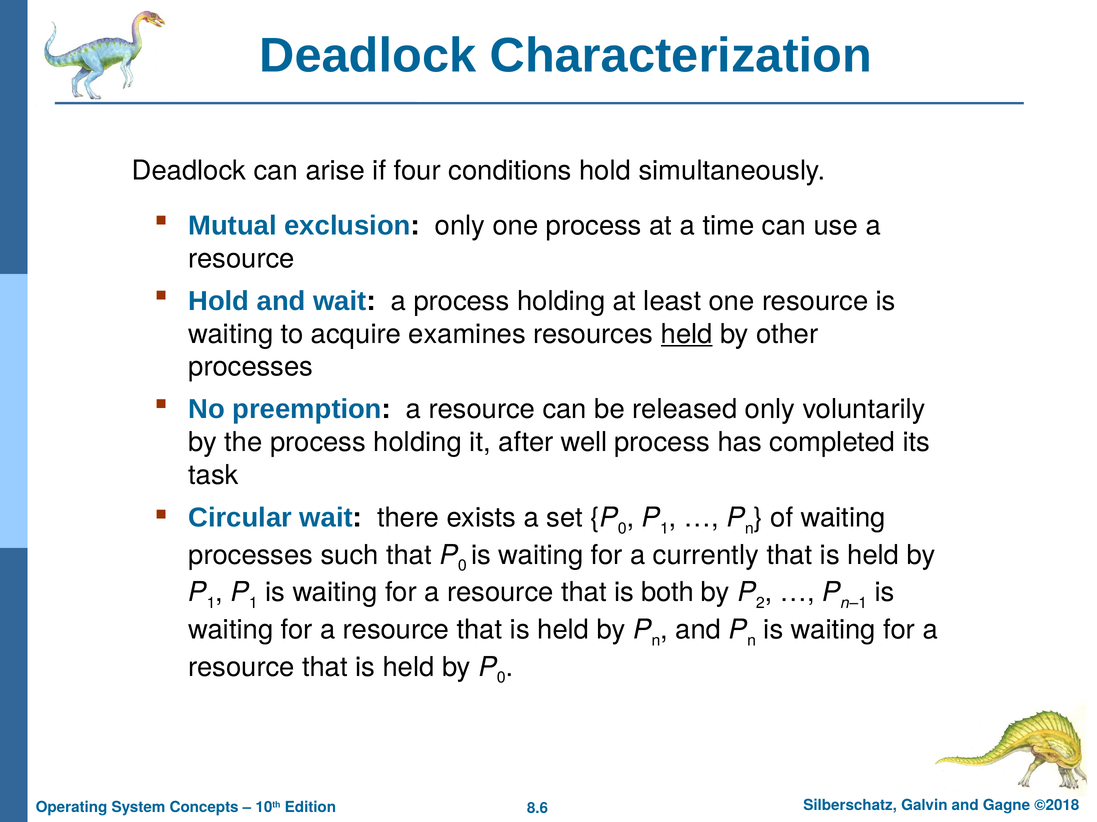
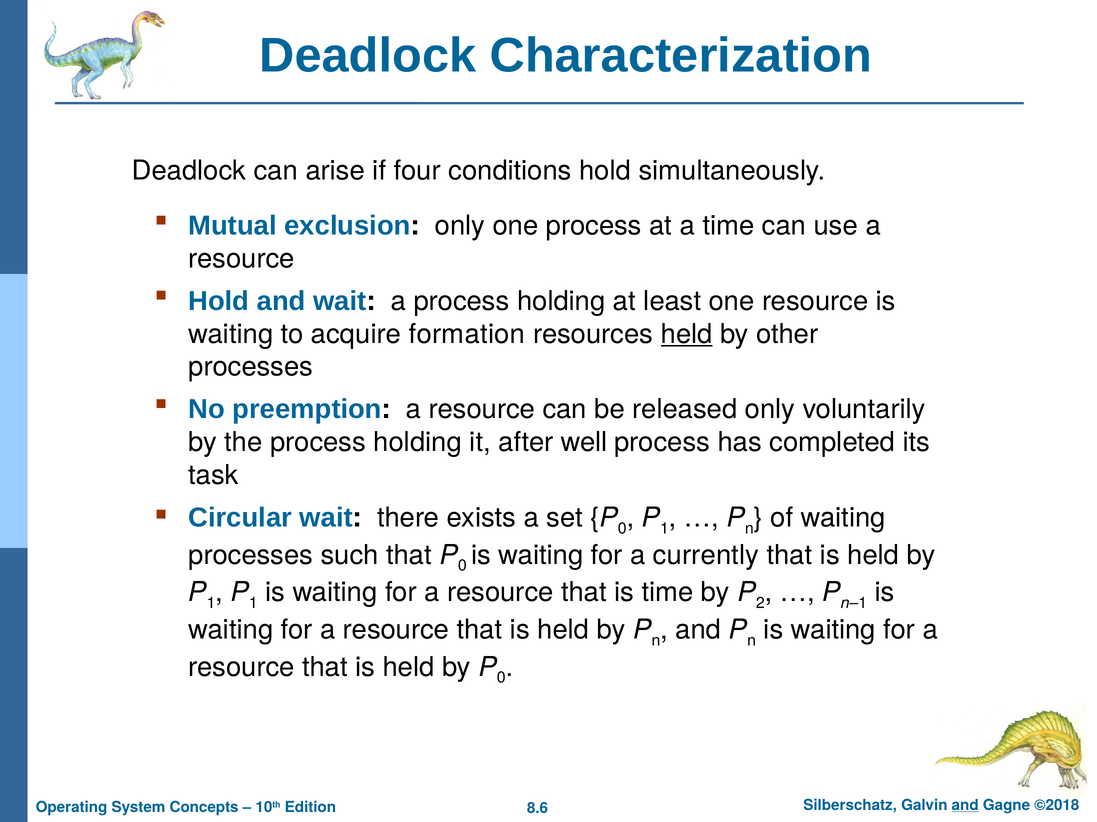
examines: examines -> formation
is both: both -> time
and at (965, 806) underline: none -> present
